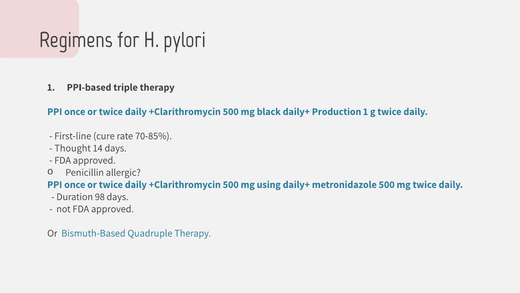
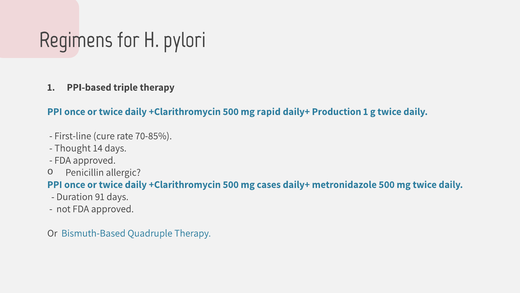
black: black -> rapid
using: using -> cases
98: 98 -> 91
